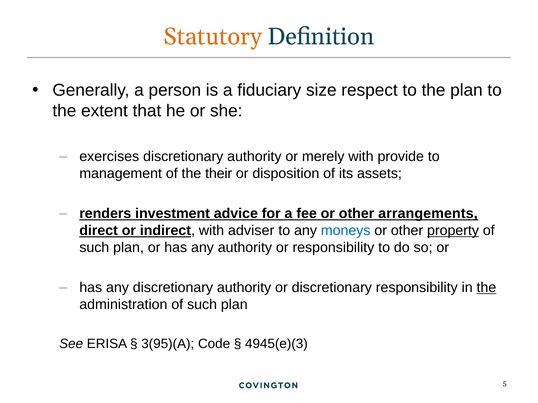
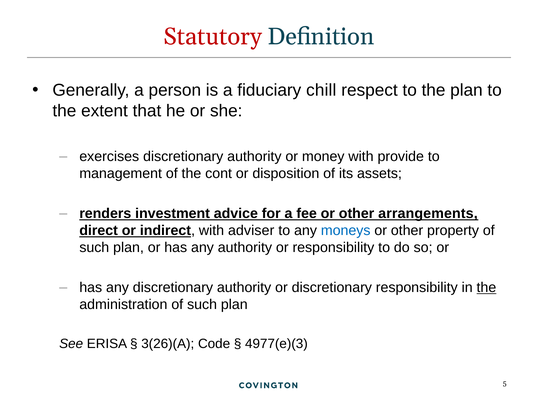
Statutory colour: orange -> red
size: size -> chill
merely: merely -> money
their: their -> cont
property underline: present -> none
3(95)(A: 3(95)(A -> 3(26)(A
4945(e)(3: 4945(e)(3 -> 4977(e)(3
